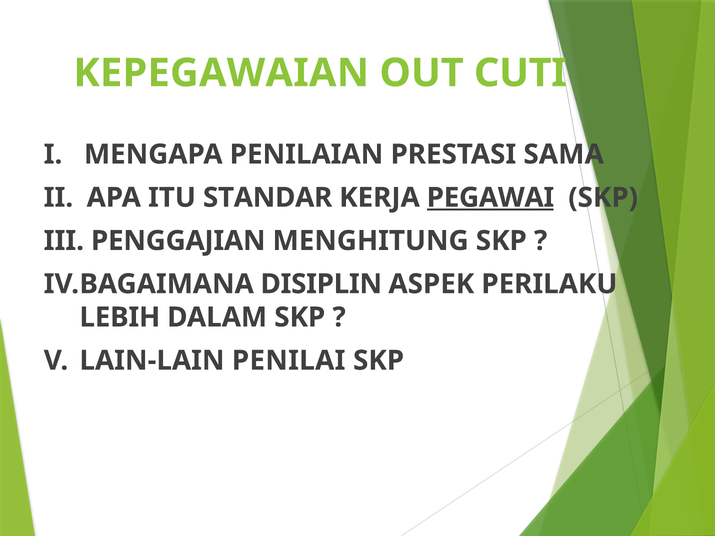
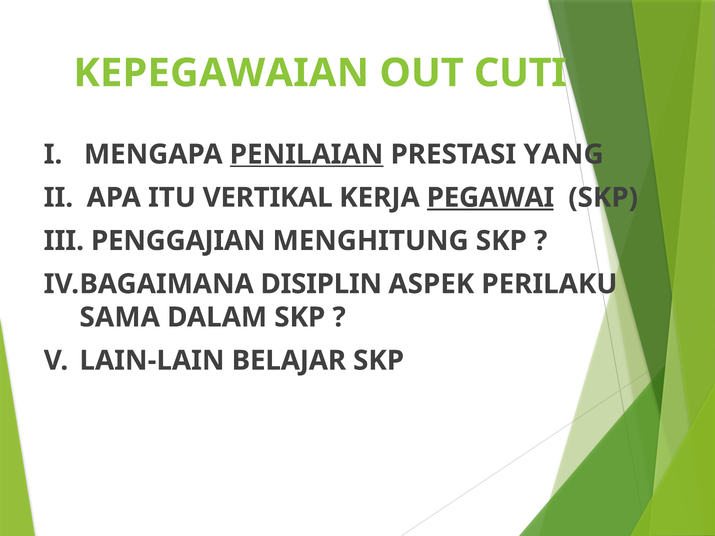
PENILAIAN underline: none -> present
SAMA: SAMA -> YANG
STANDAR: STANDAR -> VERTIKAL
LEBIH: LEBIH -> SAMA
PENILAI: PENILAI -> BELAJAR
